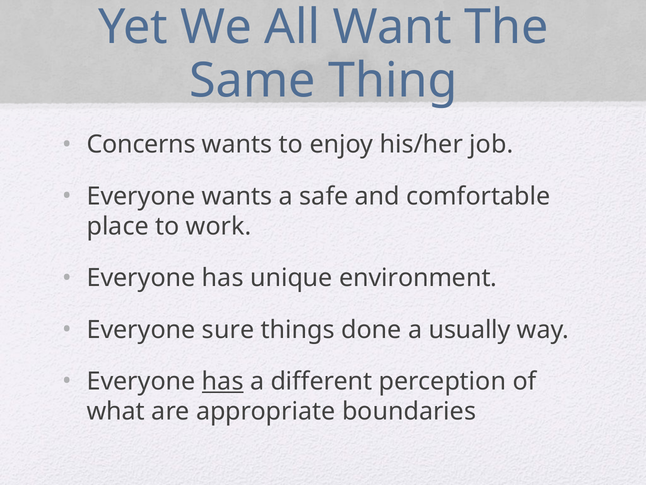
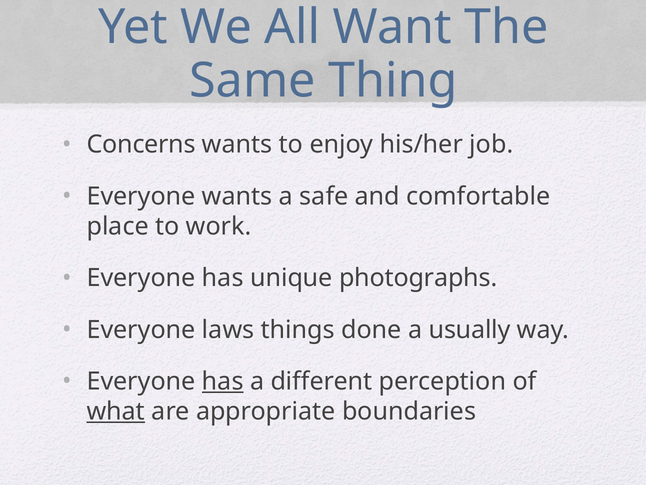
environment: environment -> photographs
sure: sure -> laws
what underline: none -> present
